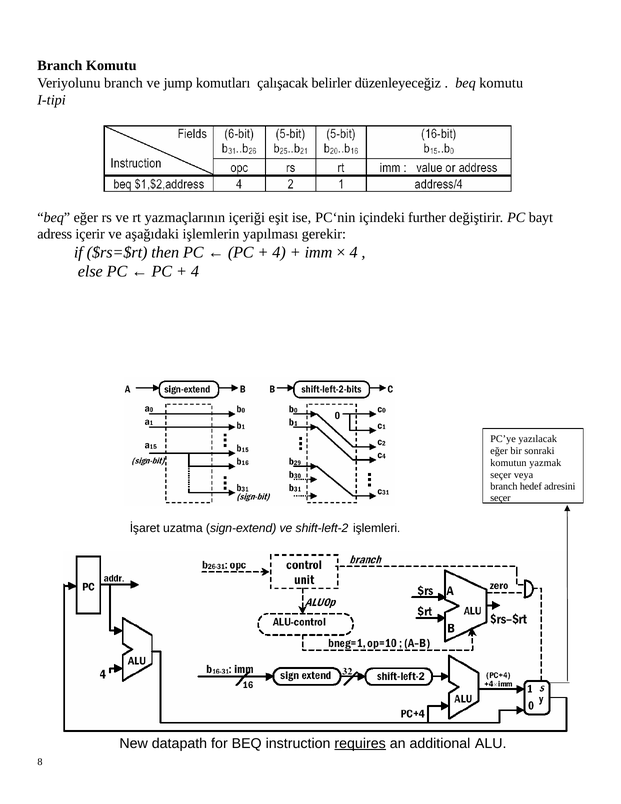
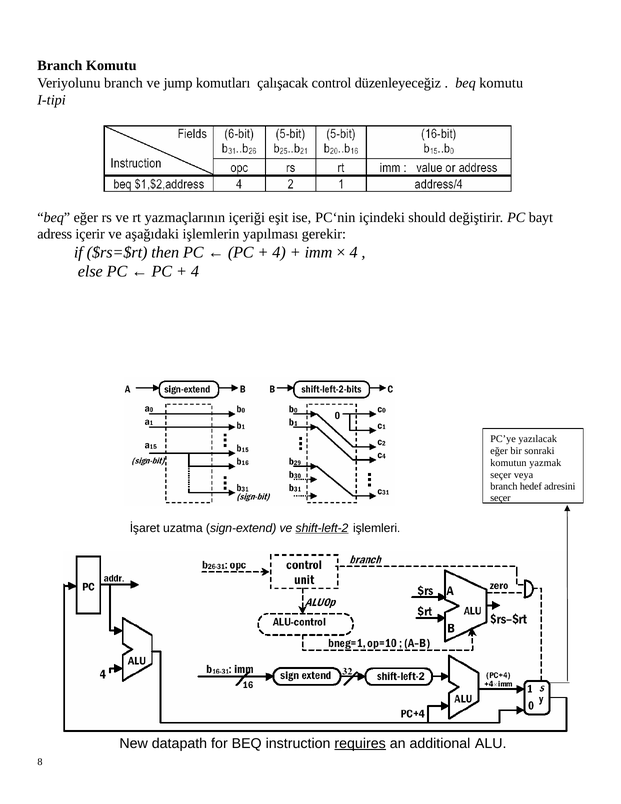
belirler: belirler -> control
further: further -> should
shift-left-2 underline: none -> present
